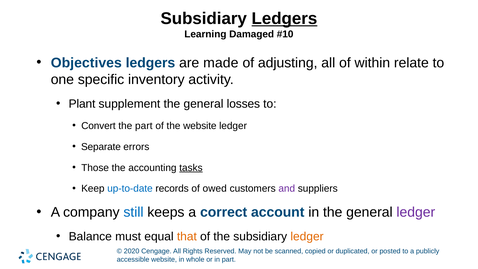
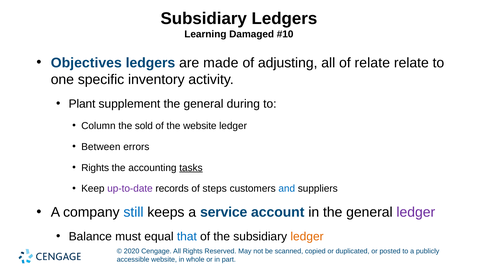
Ledgers at (284, 18) underline: present -> none
of within: within -> relate
losses: losses -> during
Convert: Convert -> Column
the part: part -> sold
Separate: Separate -> Between
Those at (95, 168): Those -> Rights
up-to-date colour: blue -> purple
owed: owed -> steps
and colour: purple -> blue
correct: correct -> service
that colour: orange -> blue
